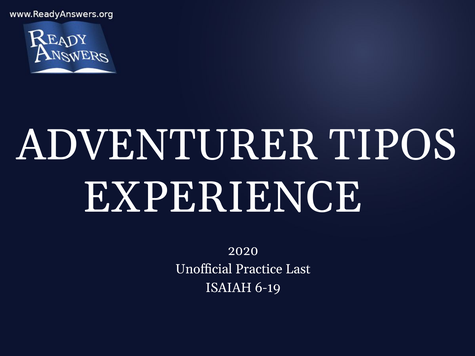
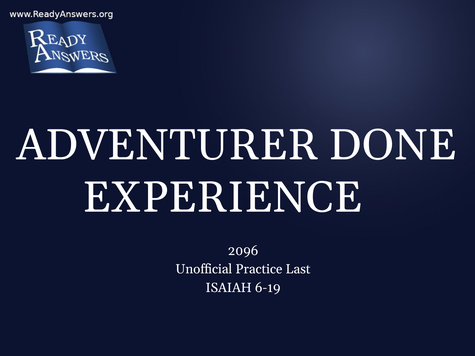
TIPOS: TIPOS -> DONE
2020: 2020 -> 2096
